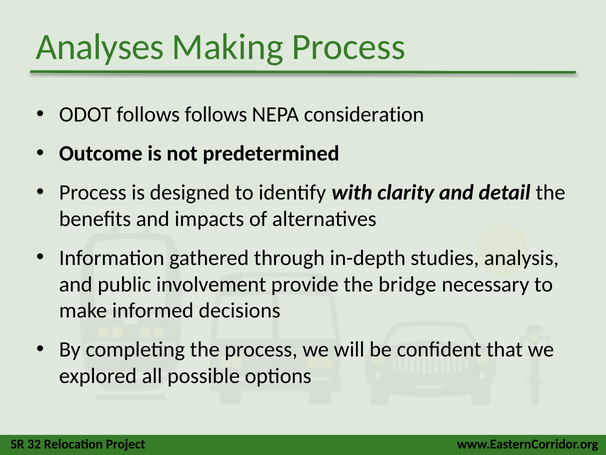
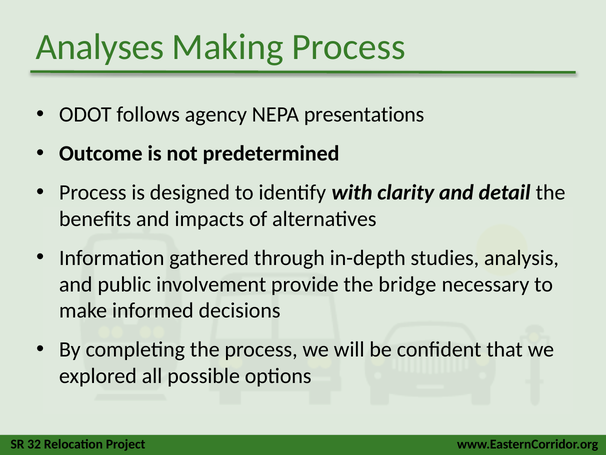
follows follows: follows -> agency
consideration: consideration -> presentations
